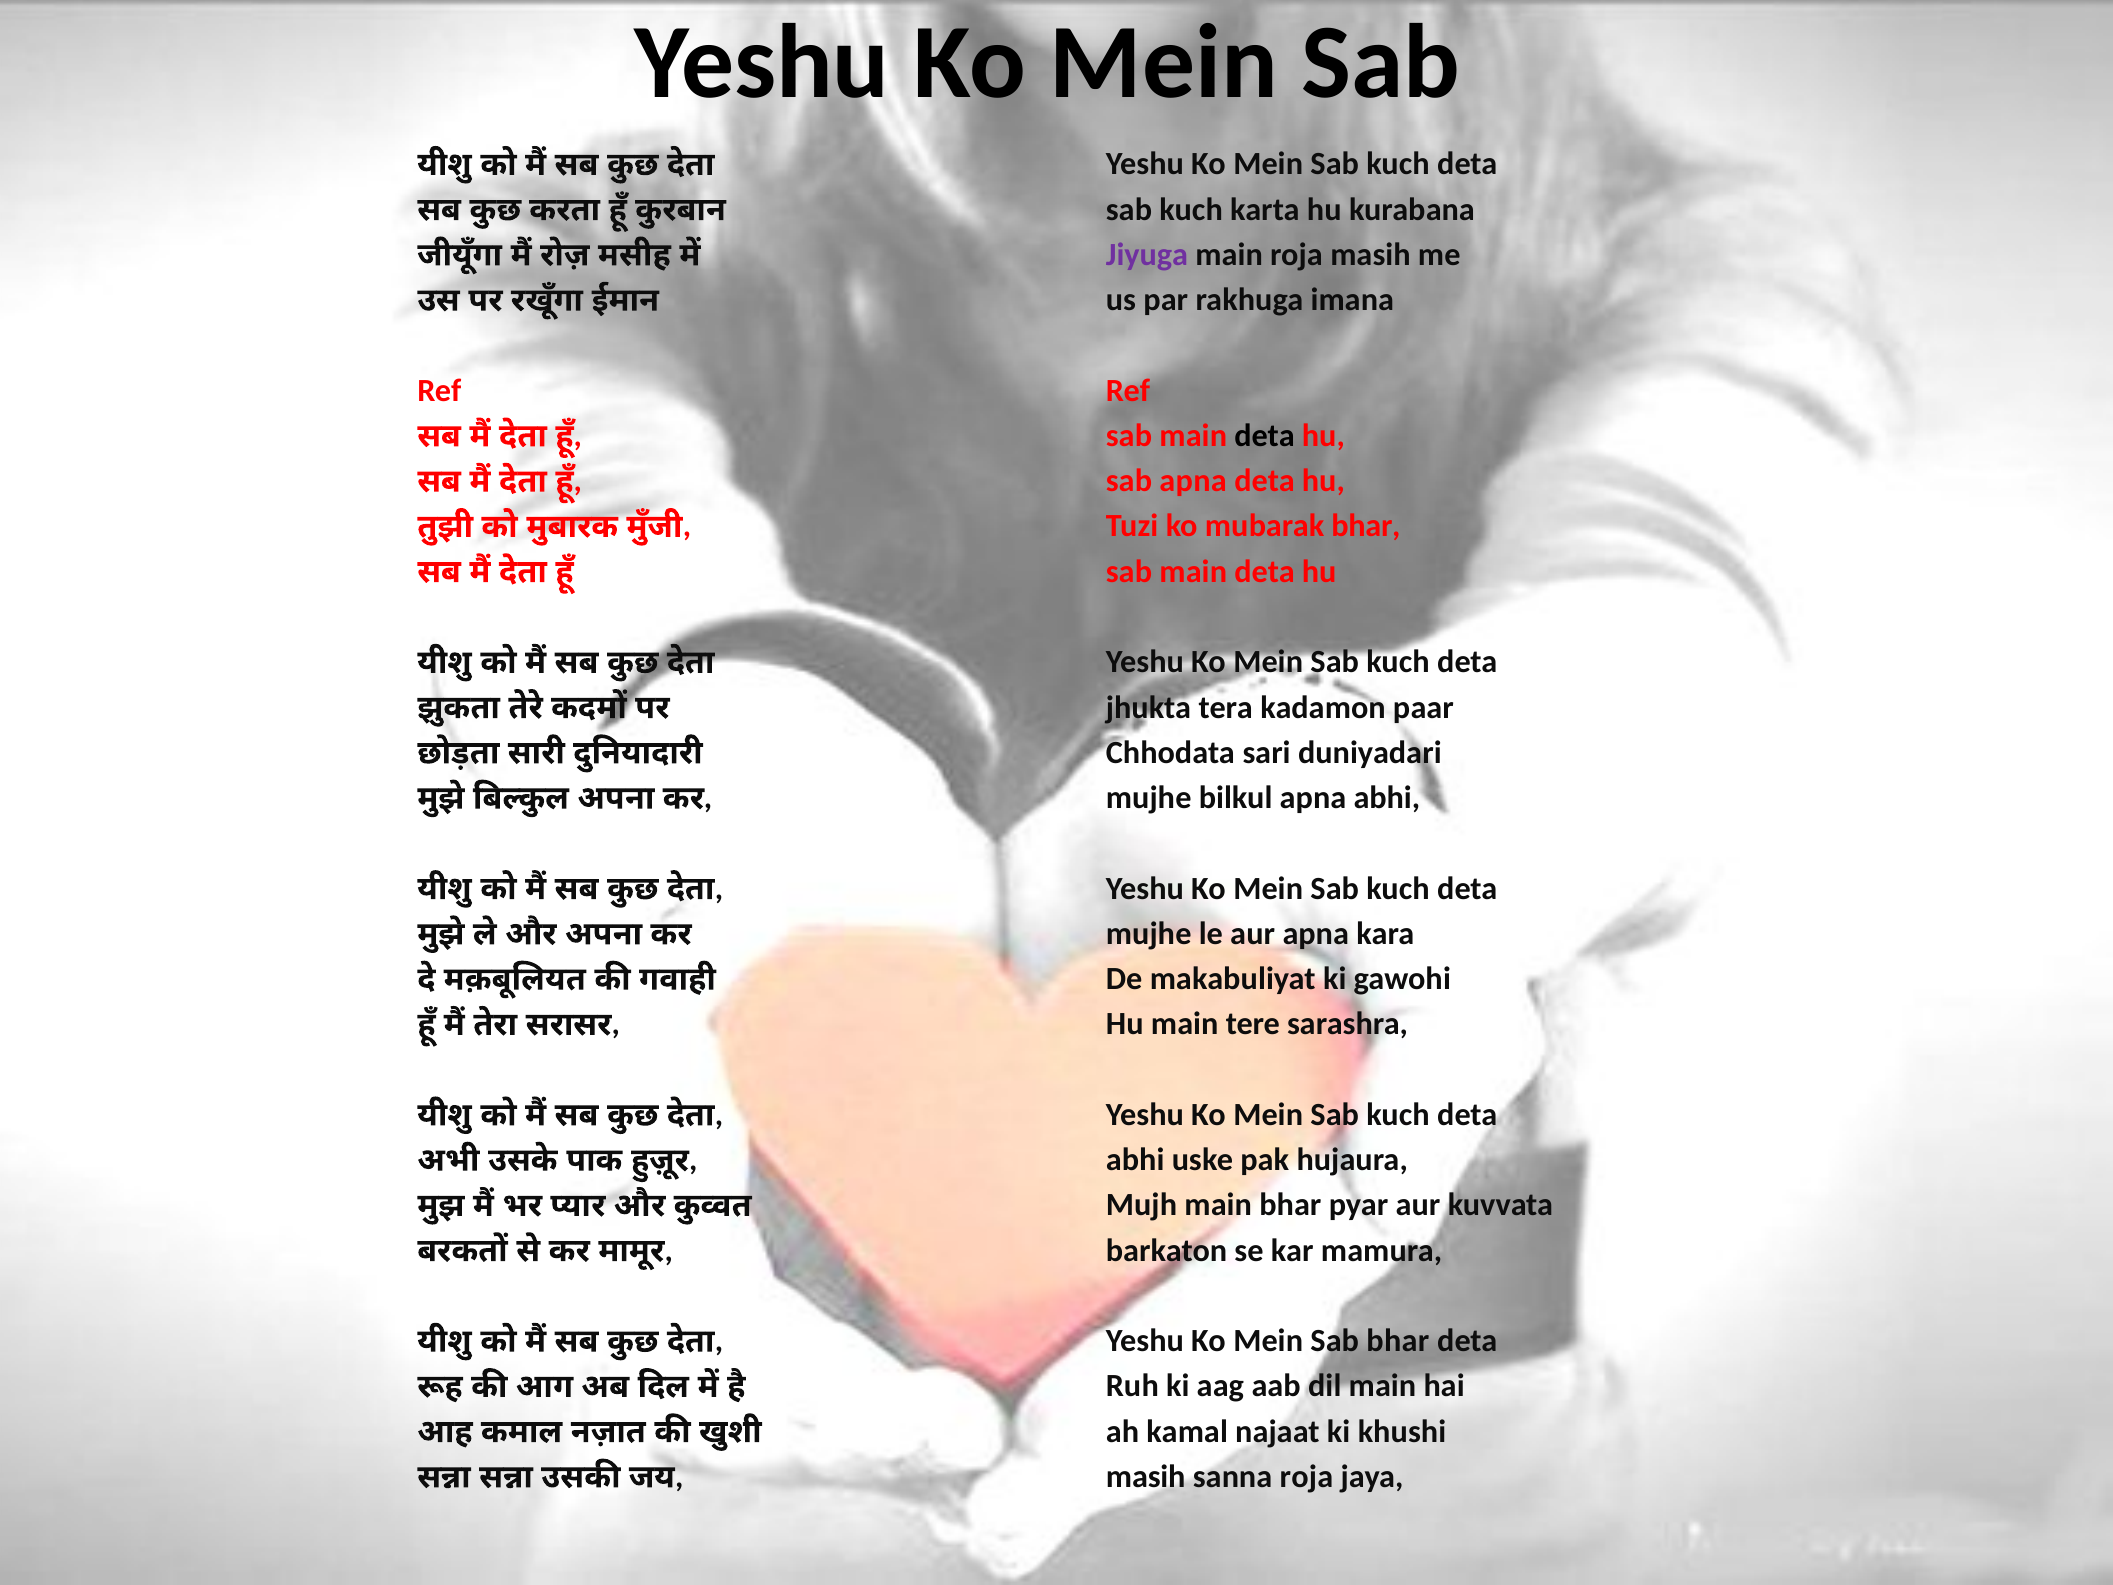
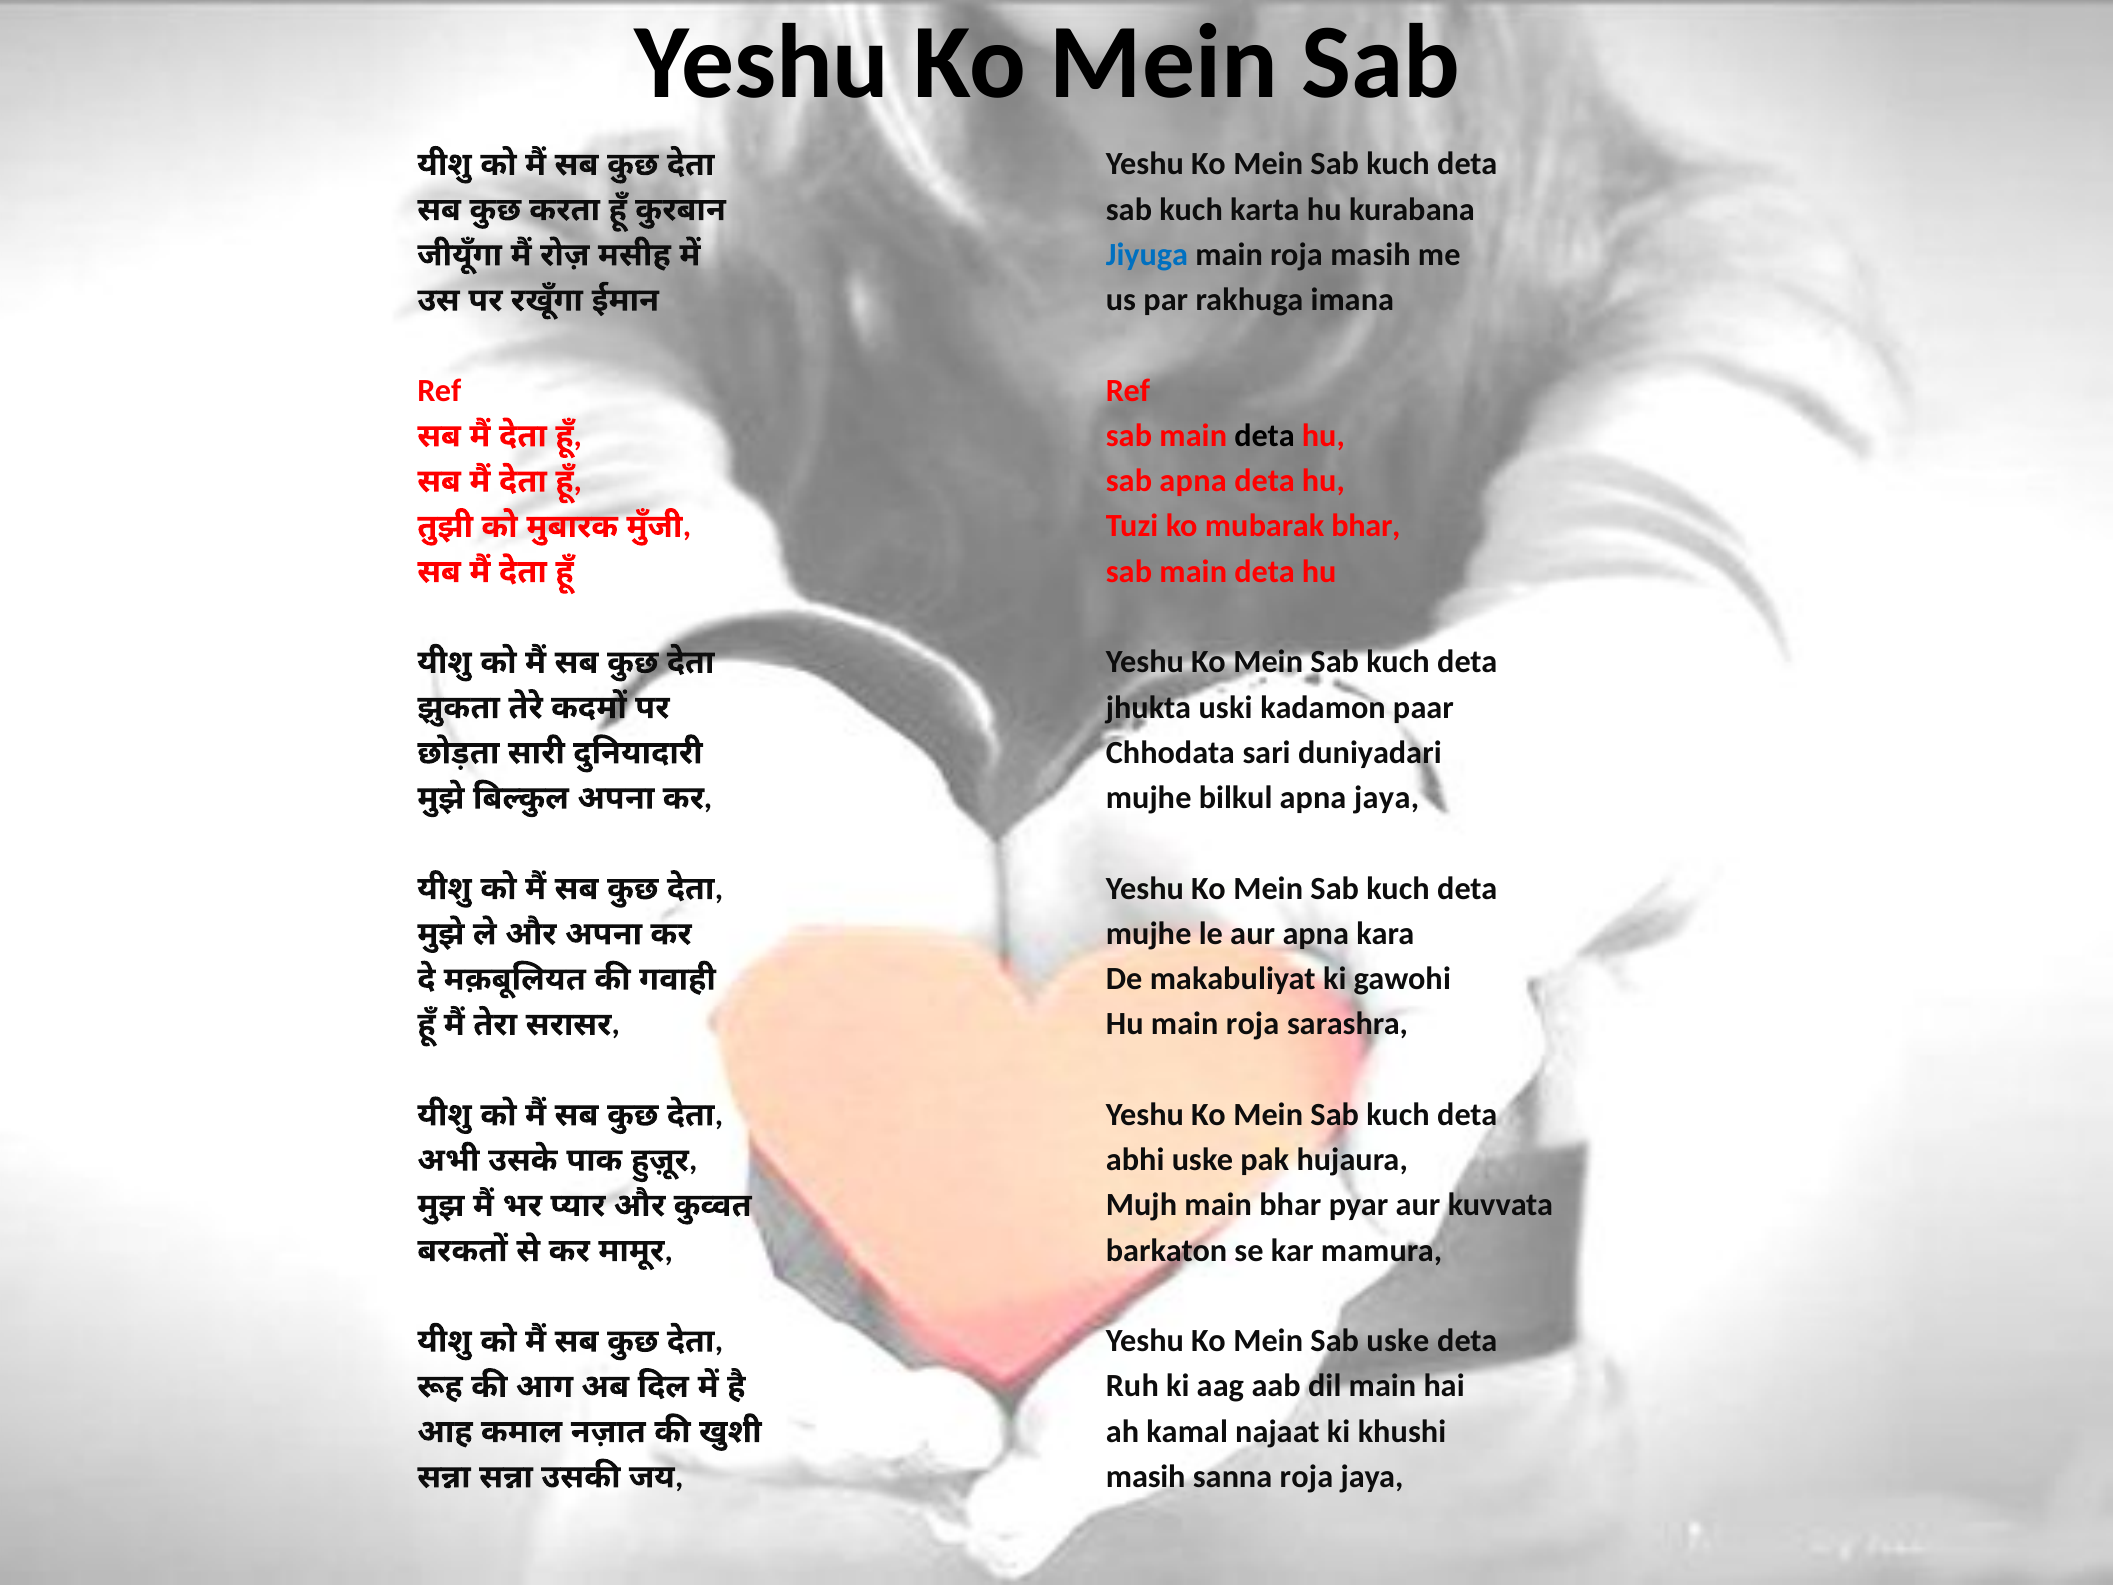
Jiyuga colour: purple -> blue
tera: tera -> uski
apna abhi: abhi -> jaya
Hu main tere: tere -> roja
Sab bhar: bhar -> uske
